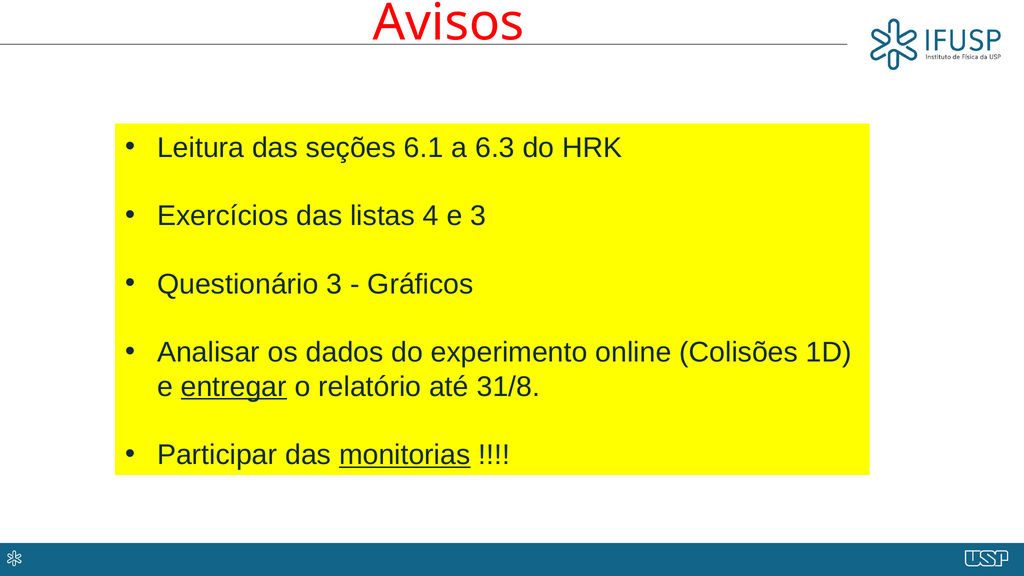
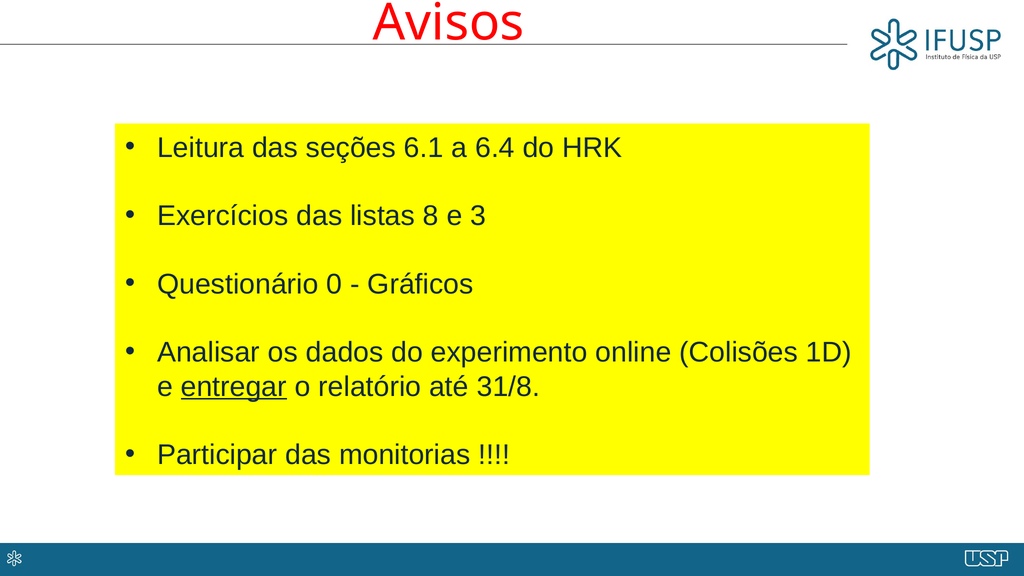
6.3: 6.3 -> 6.4
4: 4 -> 8
Questionário 3: 3 -> 0
monitorias underline: present -> none
